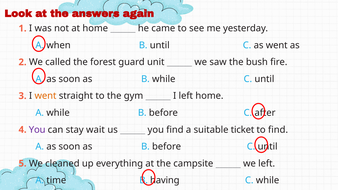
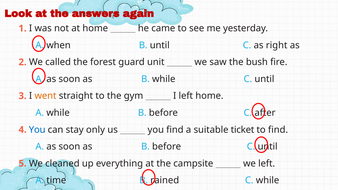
as went: went -> right
You at (37, 130) colour: purple -> blue
wait: wait -> only
having: having -> rained
